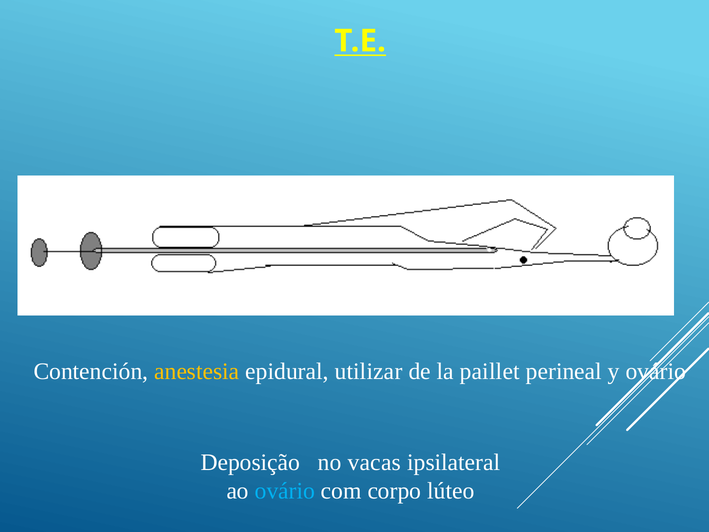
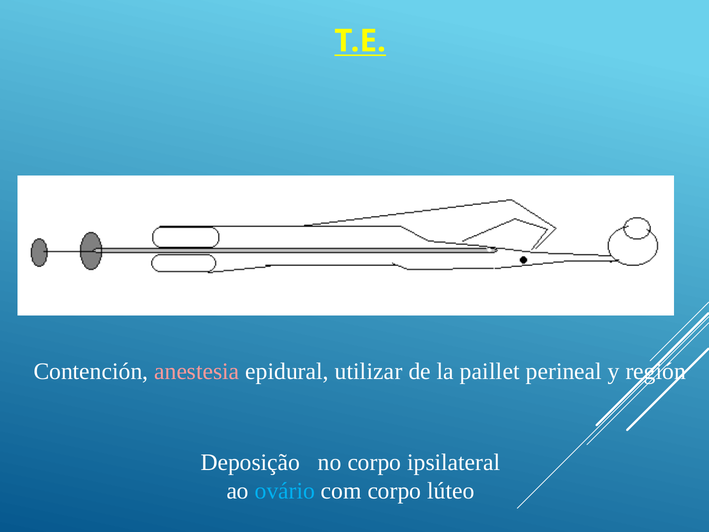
anestesia colour: yellow -> pink
y ovário: ovário -> región
no vacas: vacas -> corpo
